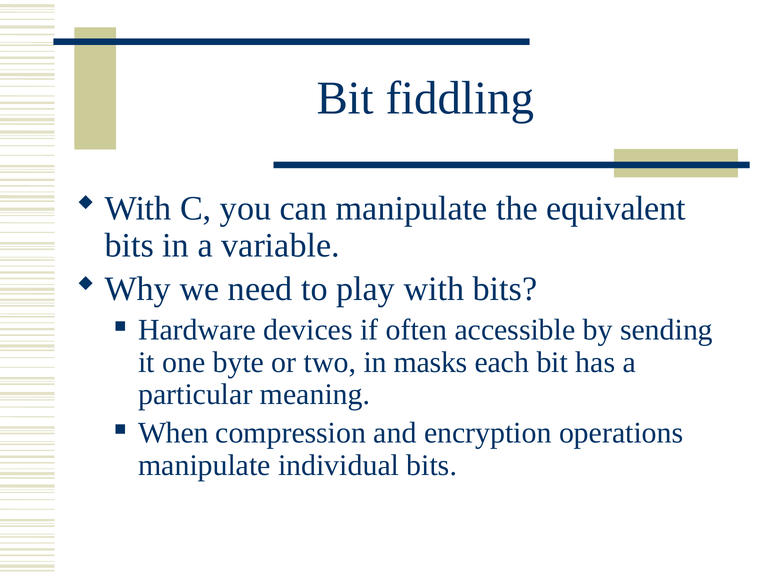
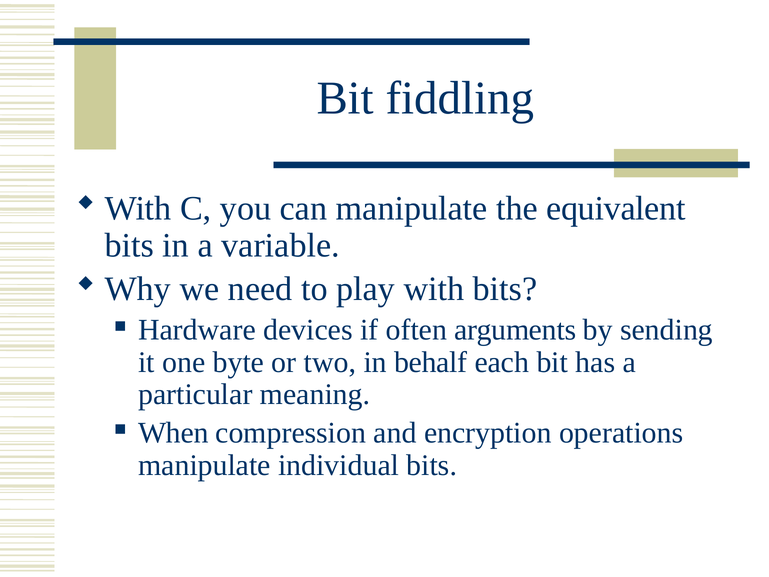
accessible: accessible -> arguments
masks: masks -> behalf
